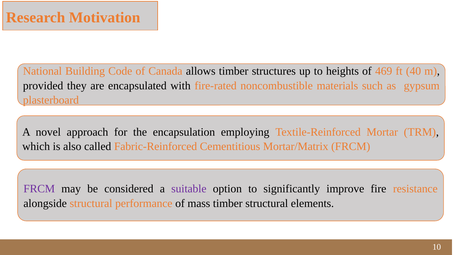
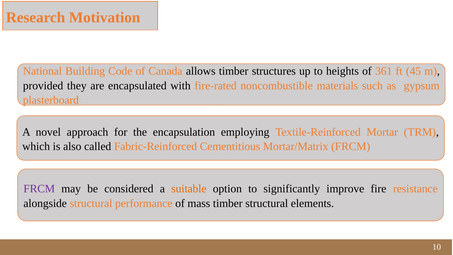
469: 469 -> 361
40: 40 -> 45
suitable colour: purple -> orange
